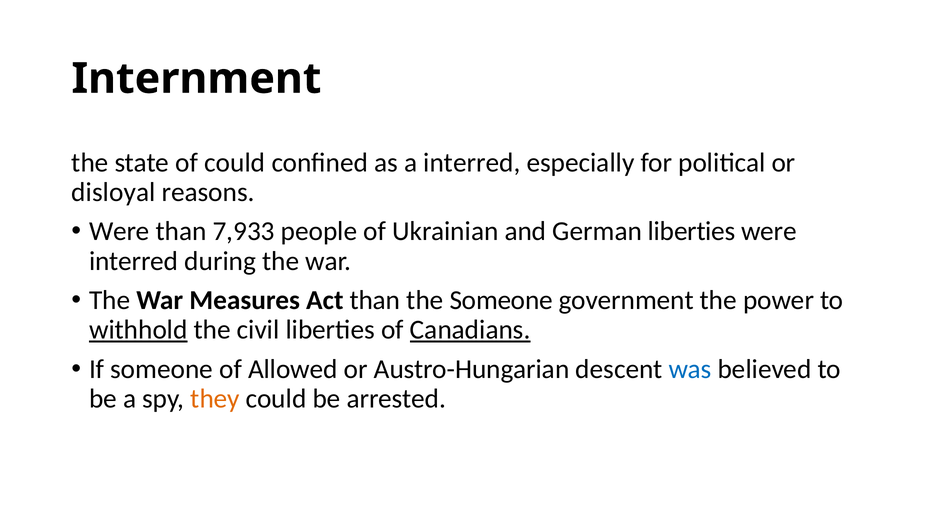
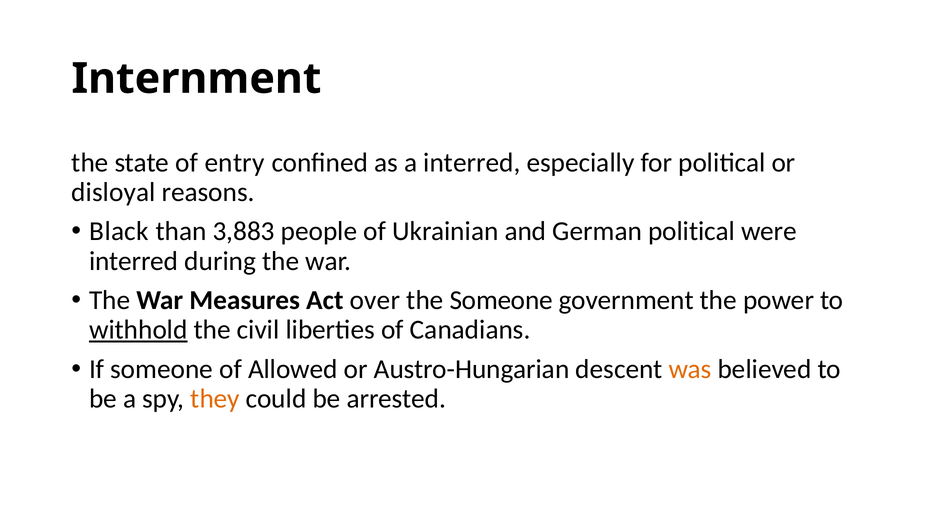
of could: could -> entry
Were at (119, 231): Were -> Black
7,933: 7,933 -> 3,883
German liberties: liberties -> political
Act than: than -> over
Canadians underline: present -> none
was colour: blue -> orange
